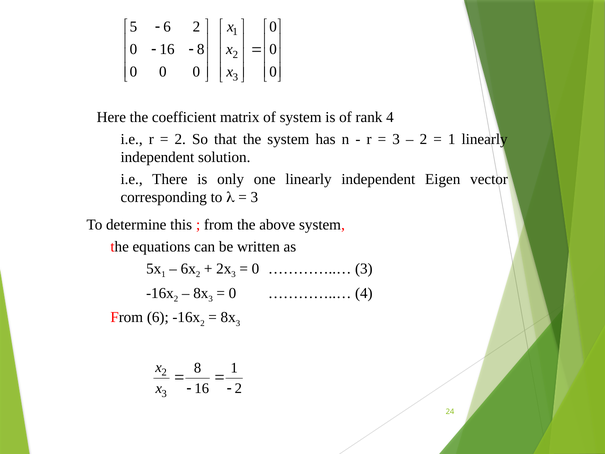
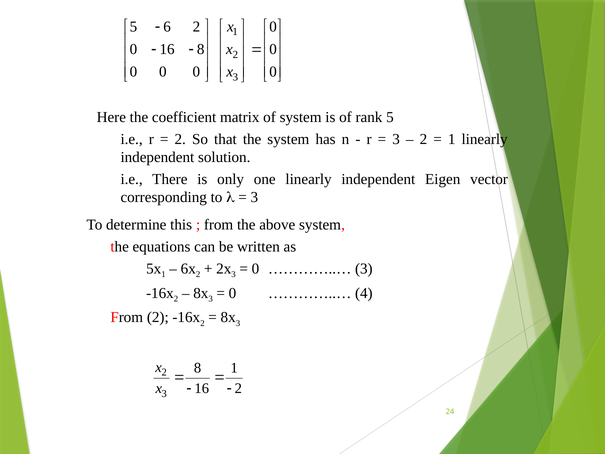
rank 4: 4 -> 5
From 6: 6 -> 2
